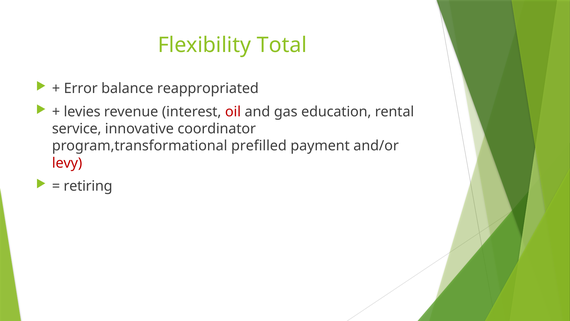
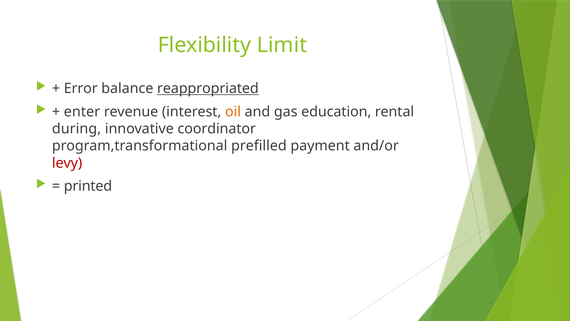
Total: Total -> Limit
reappropriated underline: none -> present
levies: levies -> enter
oil colour: red -> orange
service: service -> during
retiring: retiring -> printed
